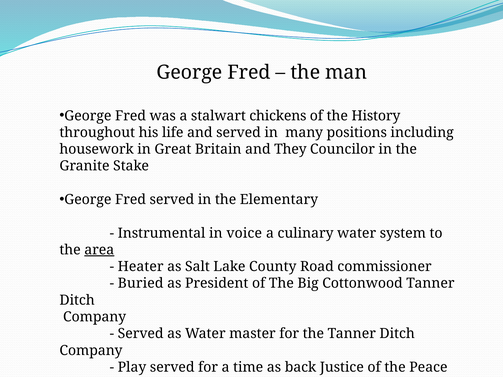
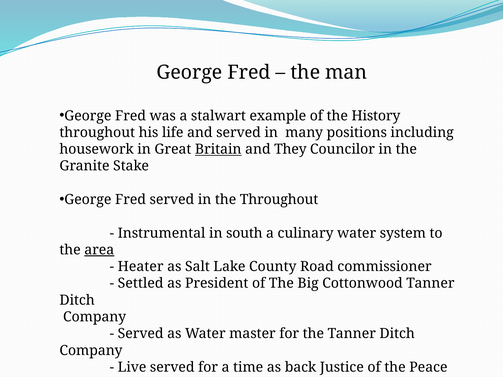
chickens: chickens -> example
Britain underline: none -> present
the Elementary: Elementary -> Throughout
voice: voice -> south
Buried: Buried -> Settled
Play: Play -> Live
